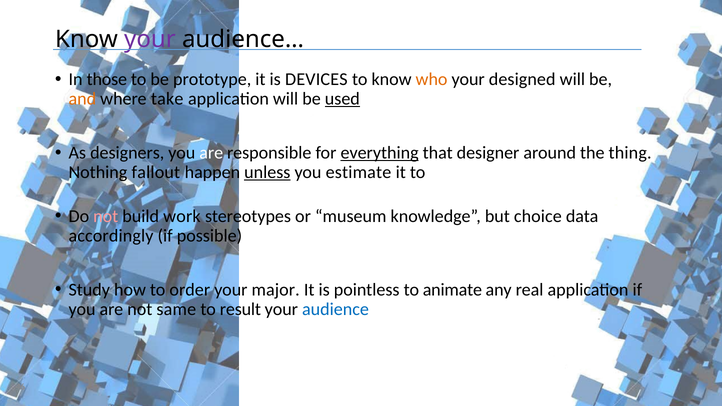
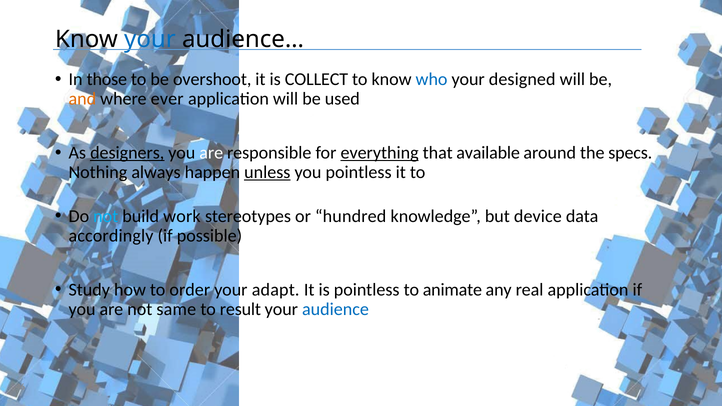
your at (150, 39) colour: purple -> blue
prototype: prototype -> overshoot
DEVICES: DEVICES -> COLLECT
who colour: orange -> blue
take: take -> ever
used underline: present -> none
designers underline: none -> present
designer: designer -> available
thing: thing -> specs
fallout: fallout -> always
you estimate: estimate -> pointless
not at (106, 216) colour: pink -> light blue
museum: museum -> hundred
choice: choice -> device
major: major -> adapt
